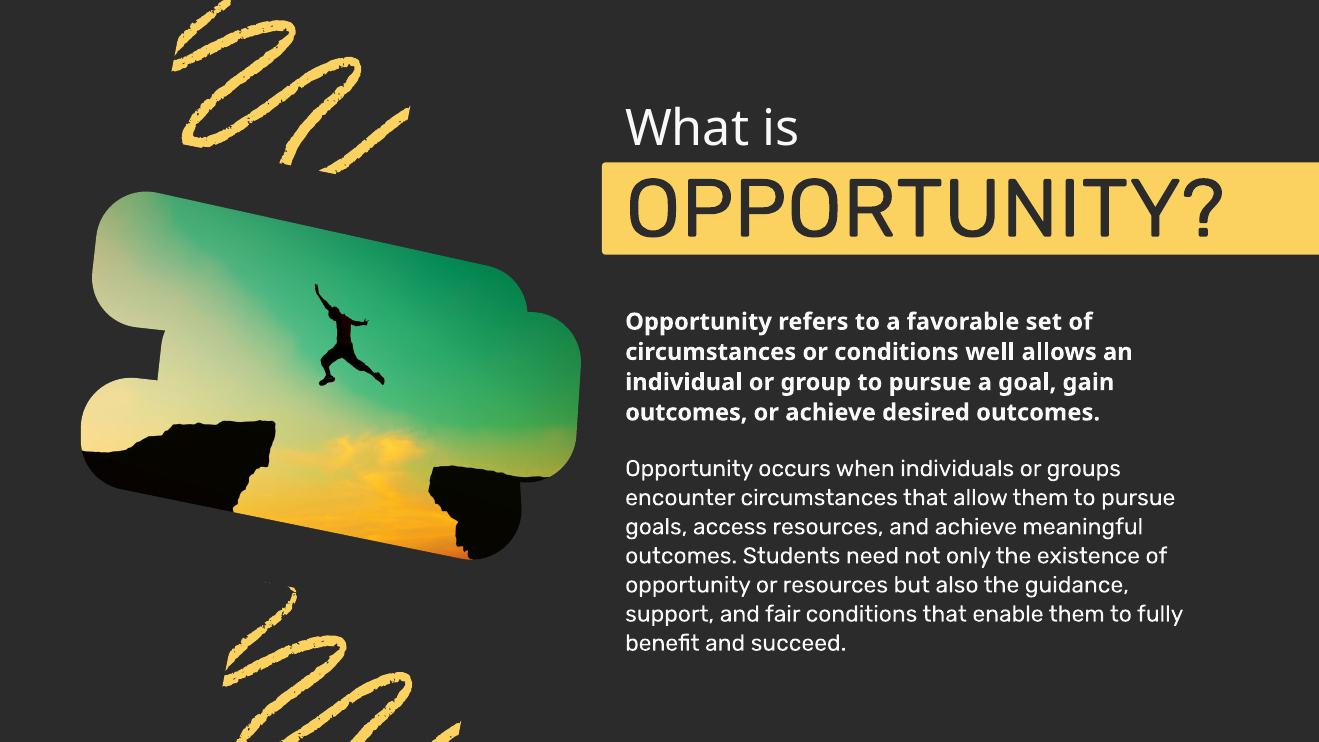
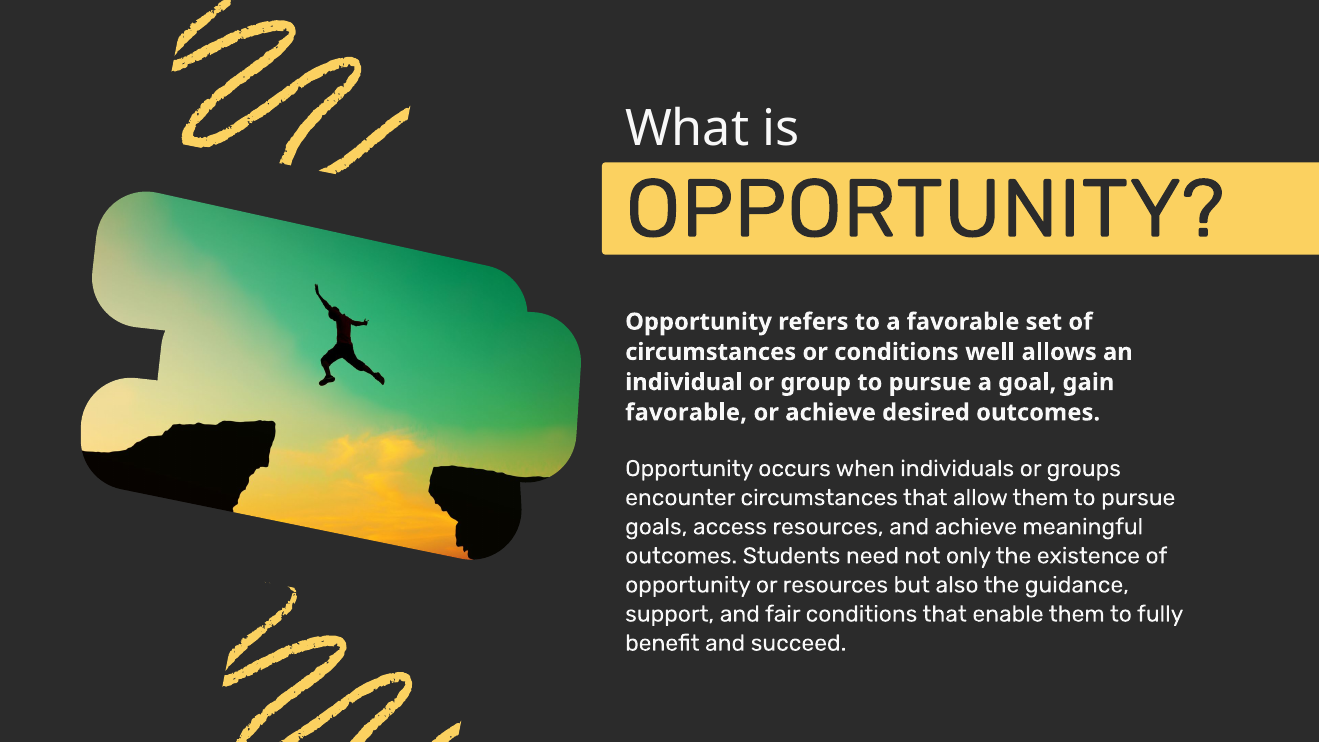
outcomes at (686, 413): outcomes -> favorable
